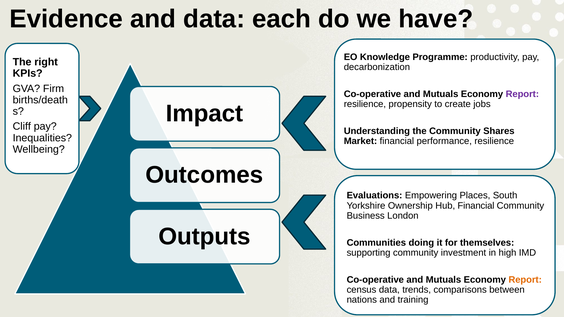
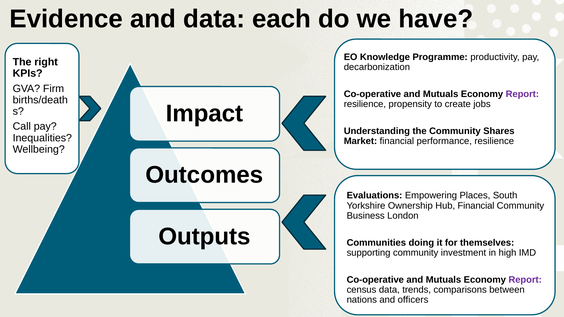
Cliff: Cliff -> Call
Report at (525, 280) colour: orange -> purple
training: training -> officers
